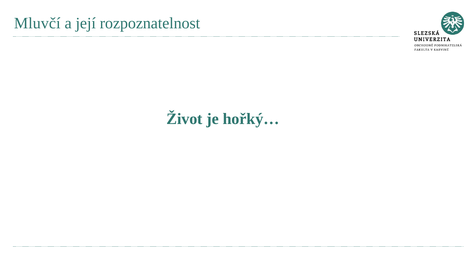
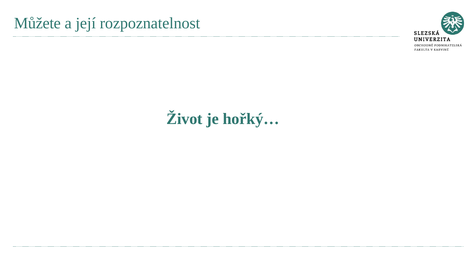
Mluvčí: Mluvčí -> Můžete
